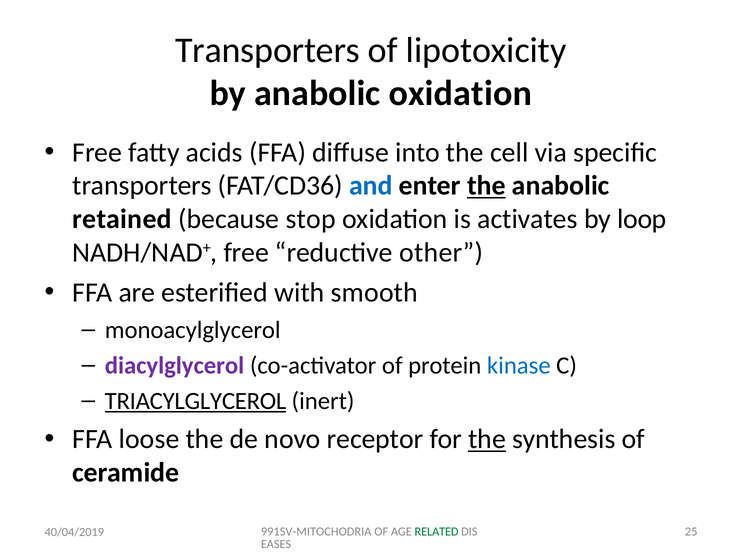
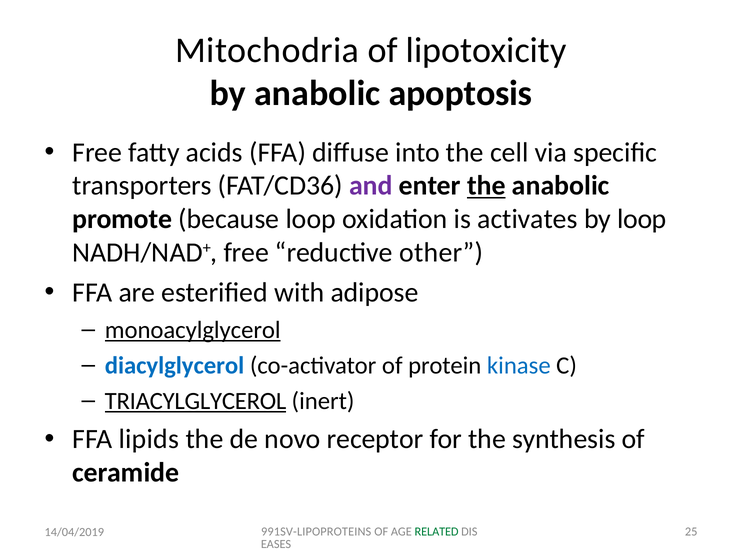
Transporters at (268, 50): Transporters -> Mitochodria
anabolic oxidation: oxidation -> apoptosis
and colour: blue -> purple
retained: retained -> promote
because stop: stop -> loop
smooth: smooth -> adipose
monoacylglycerol underline: none -> present
diacylglycerol colour: purple -> blue
loose: loose -> lipids
the at (487, 439) underline: present -> none
991SV-MITOCHODRIA: 991SV-MITOCHODRIA -> 991SV-LIPOPROTEINS
40/04/2019: 40/04/2019 -> 14/04/2019
